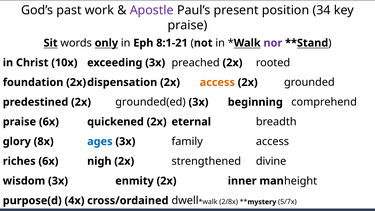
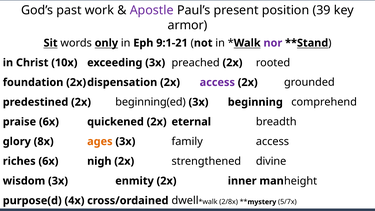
34: 34 -> 39
praise at (188, 25): praise -> armor
8:1-21: 8:1-21 -> 9:1-21
access at (217, 82) colour: orange -> purple
grounded(ed: grounded(ed -> beginning(ed
ages colour: blue -> orange
